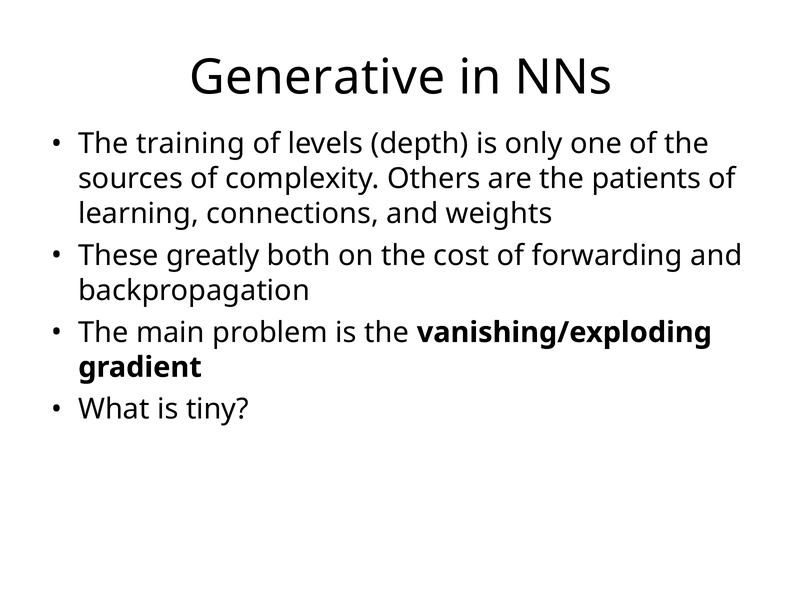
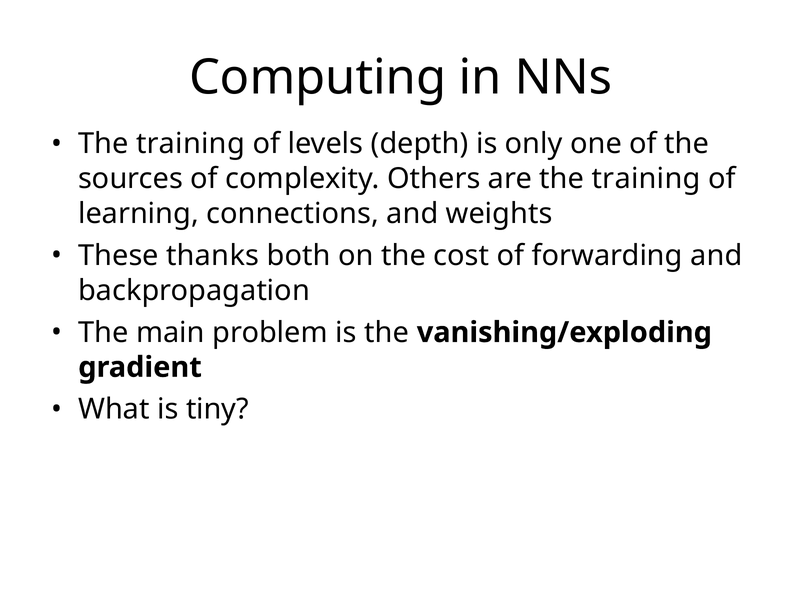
Generative: Generative -> Computing
are the patients: patients -> training
greatly: greatly -> thanks
